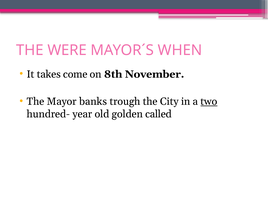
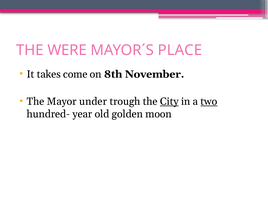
WHEN: WHEN -> PLACE
banks: banks -> under
City underline: none -> present
called: called -> moon
